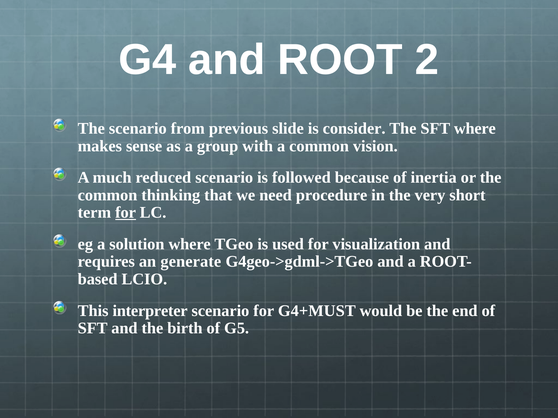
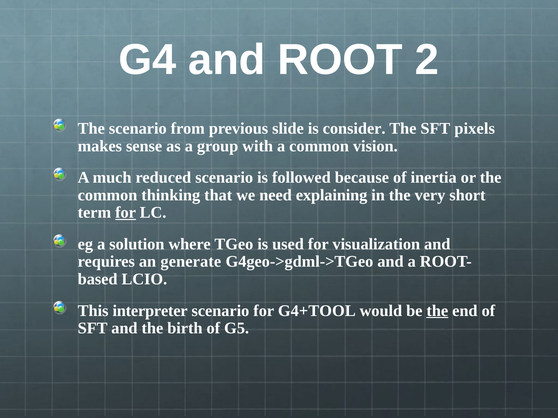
SFT where: where -> pixels
procedure: procedure -> explaining
G4+MUST: G4+MUST -> G4+TOOL
the at (437, 311) underline: none -> present
